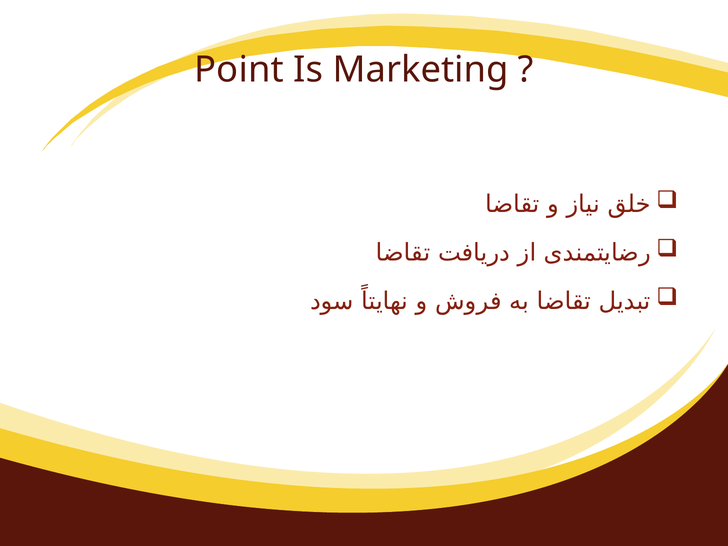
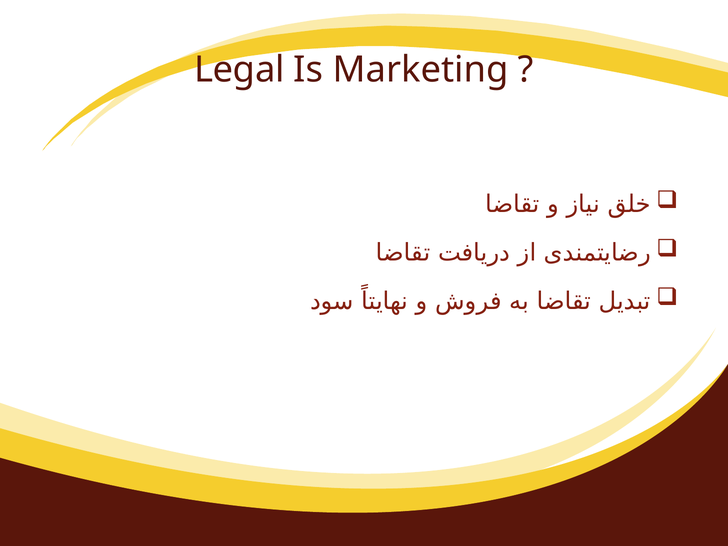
Point: Point -> Legal
